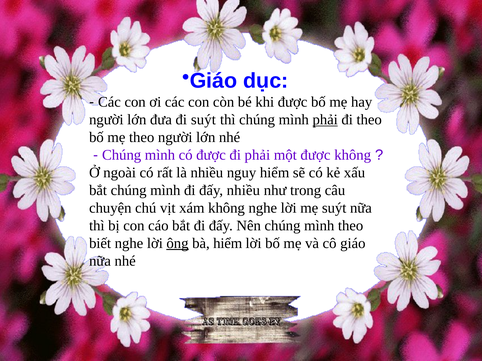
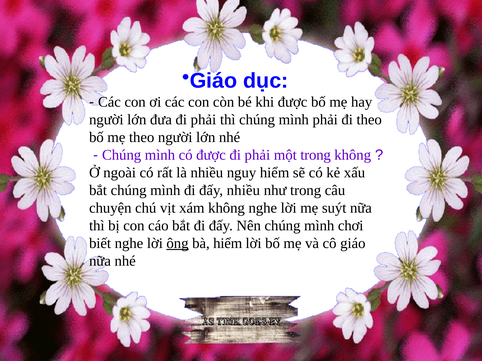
đưa đi suýt: suýt -> phải
phải at (325, 120) underline: present -> none
một được: được -> trong
mình theo: theo -> chơi
